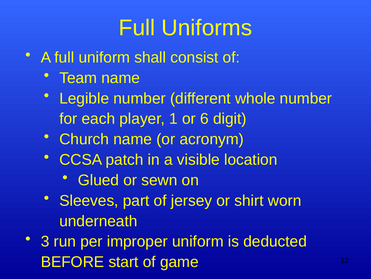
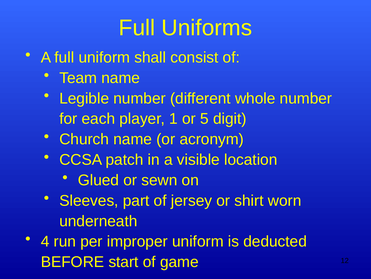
6: 6 -> 5
3: 3 -> 4
